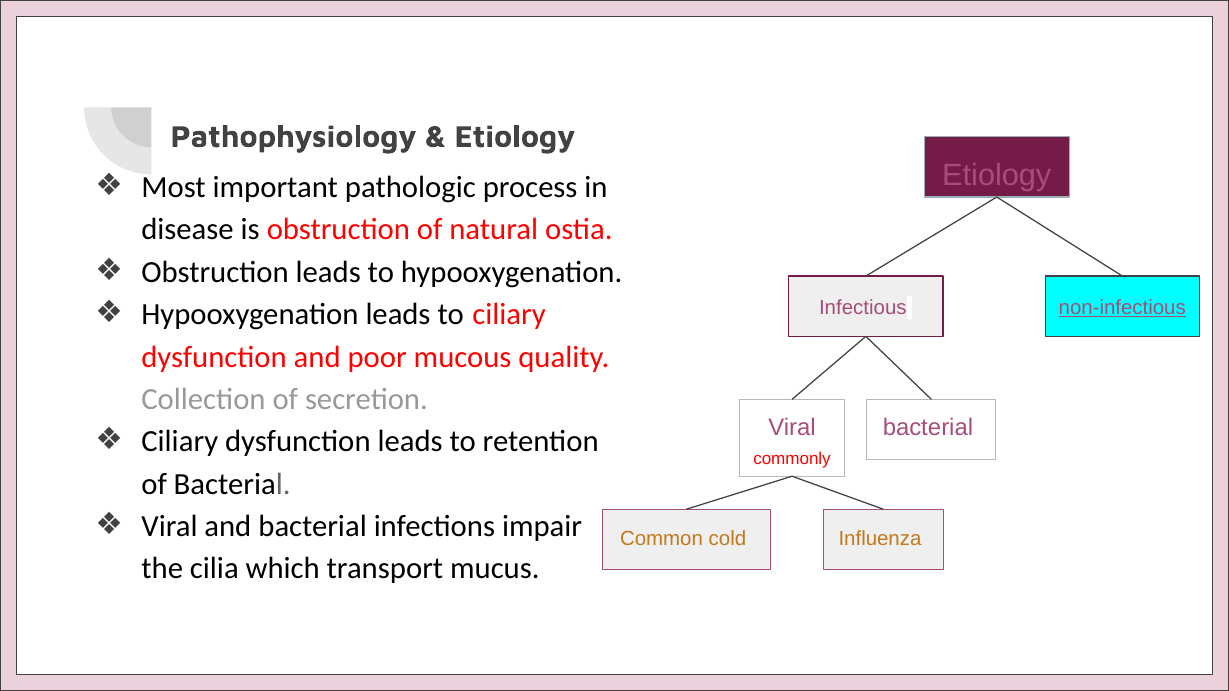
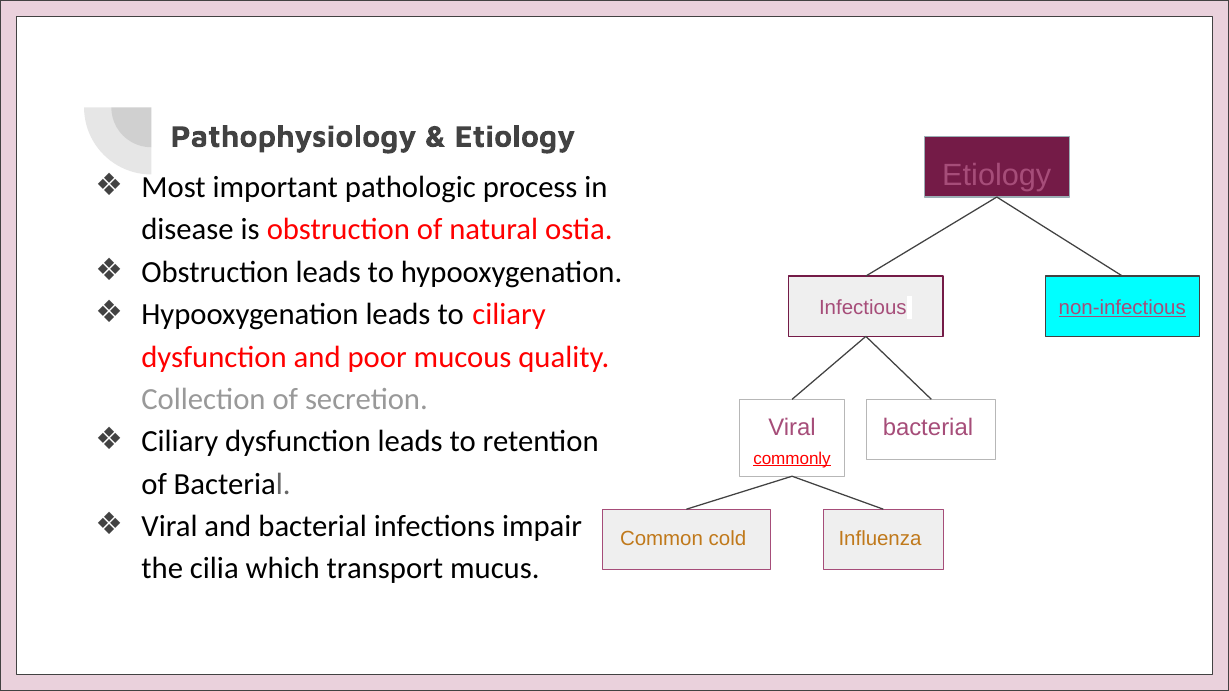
commonly underline: none -> present
